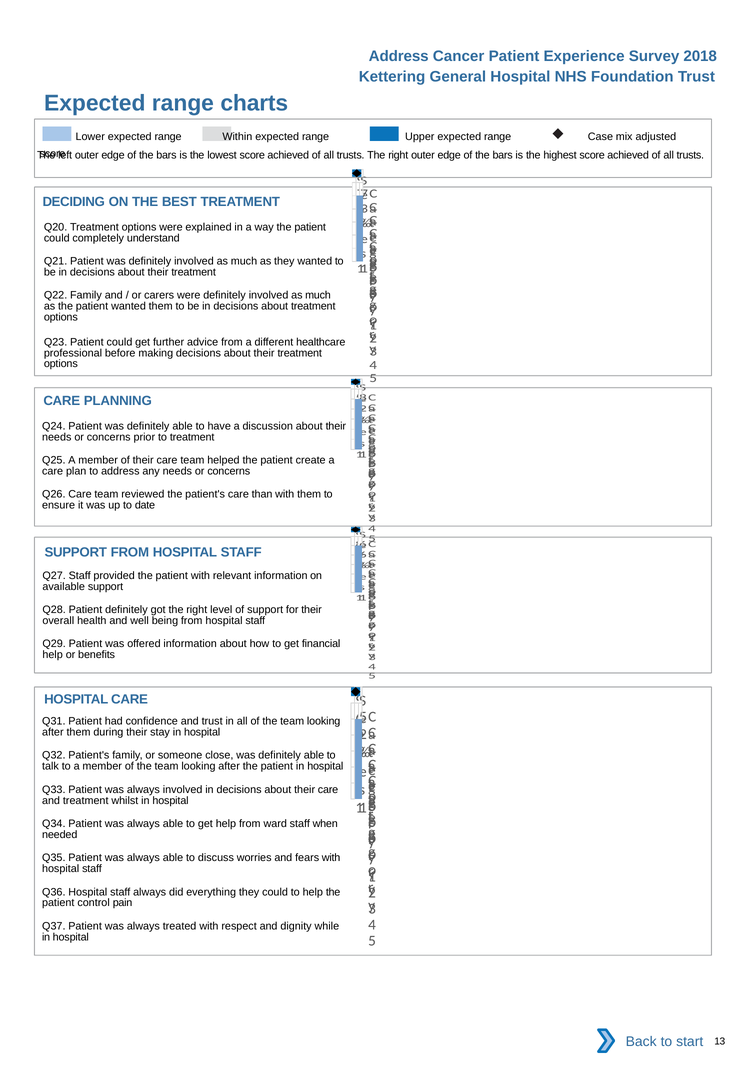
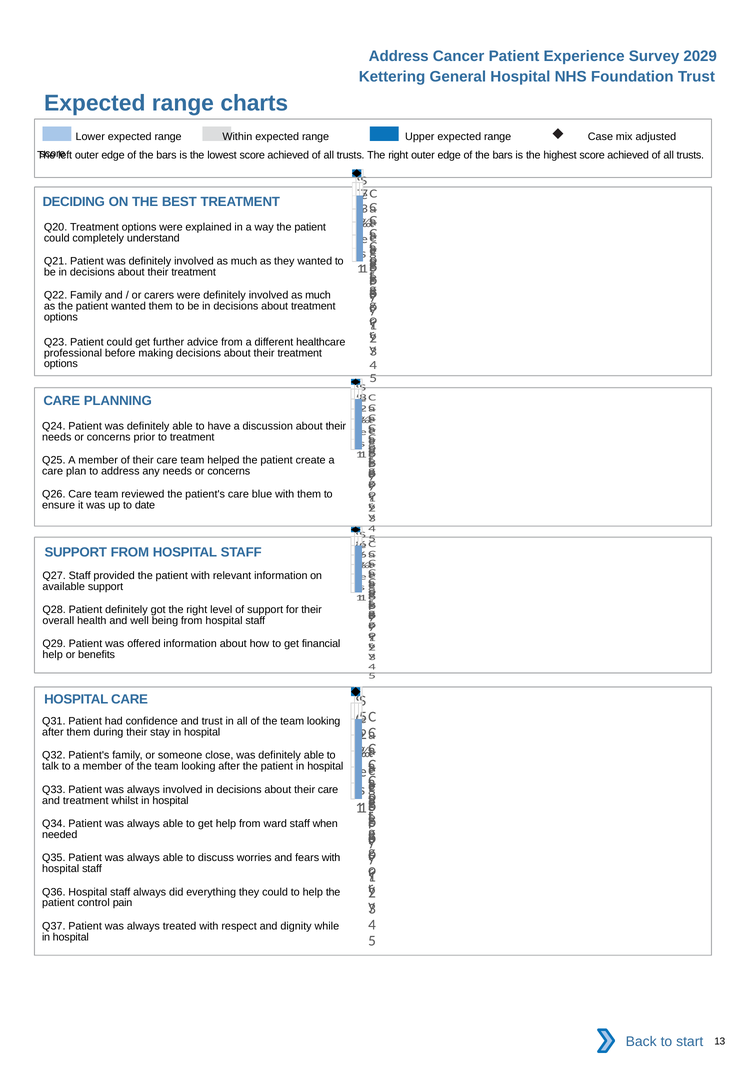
2018: 2018 -> 2029
than: than -> blue
